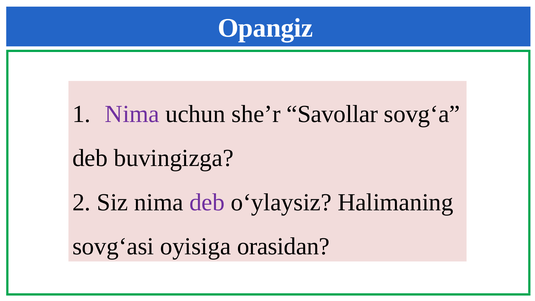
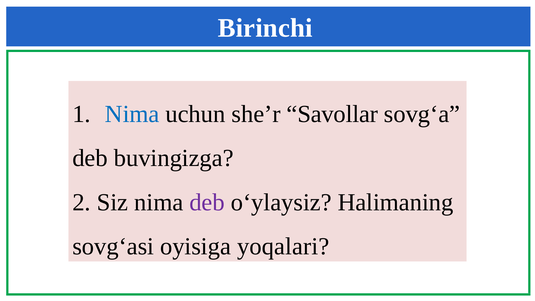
Opangiz: Opangiz -> Birinchi
Nima at (132, 114) colour: purple -> blue
orasidan: orasidan -> yoqalari
